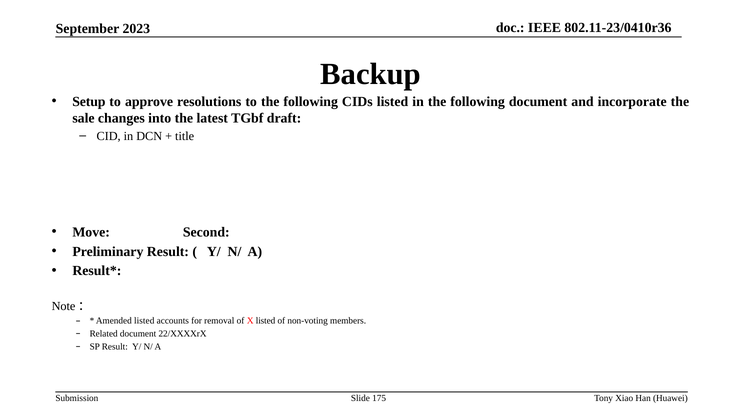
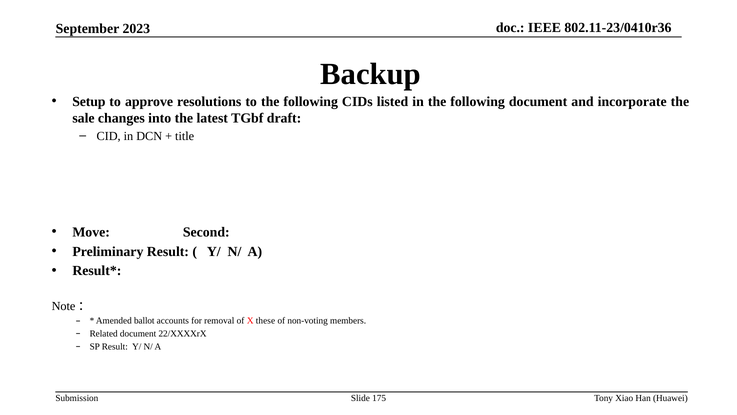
Amended listed: listed -> ballot
X listed: listed -> these
